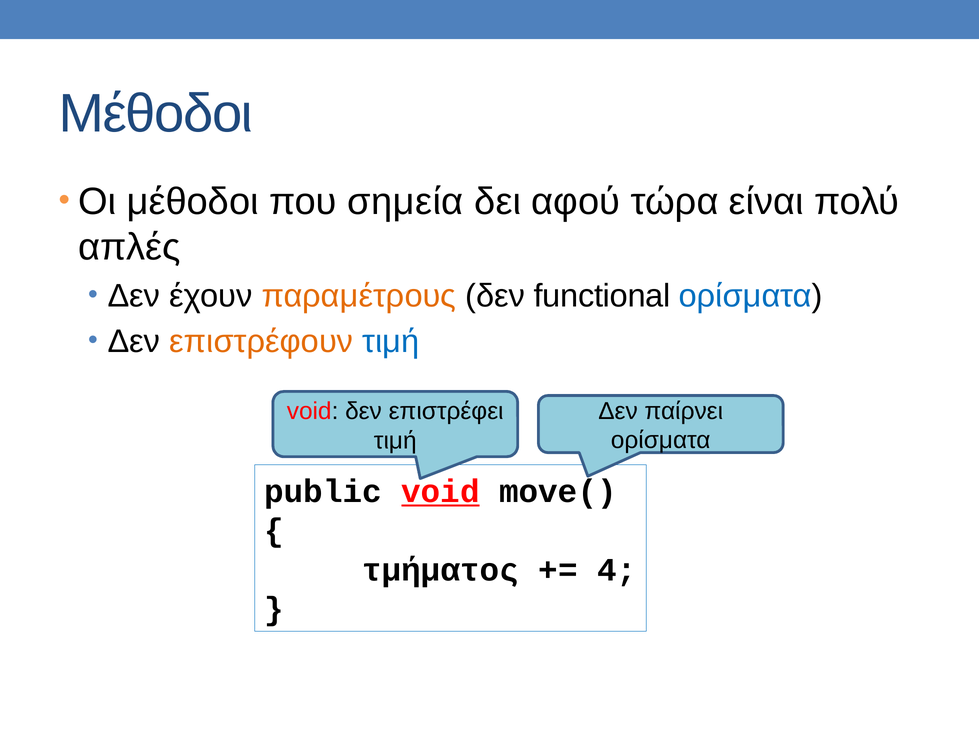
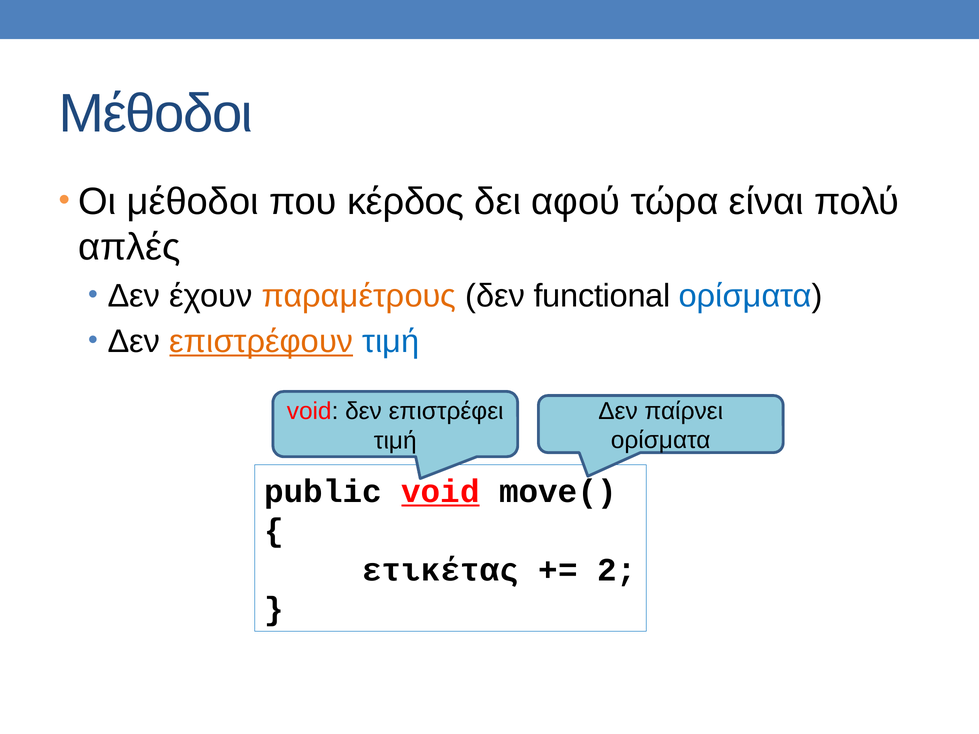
σημεία: σημεία -> κέρδος
επιστρέφουν underline: none -> present
τμήματος: τμήματος -> ετικέτας
4: 4 -> 2
